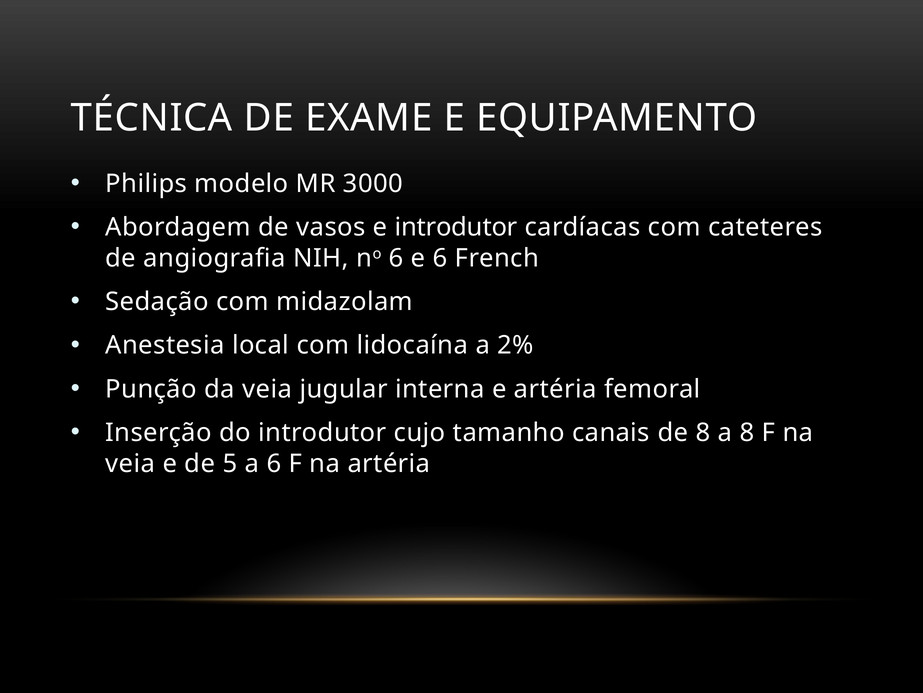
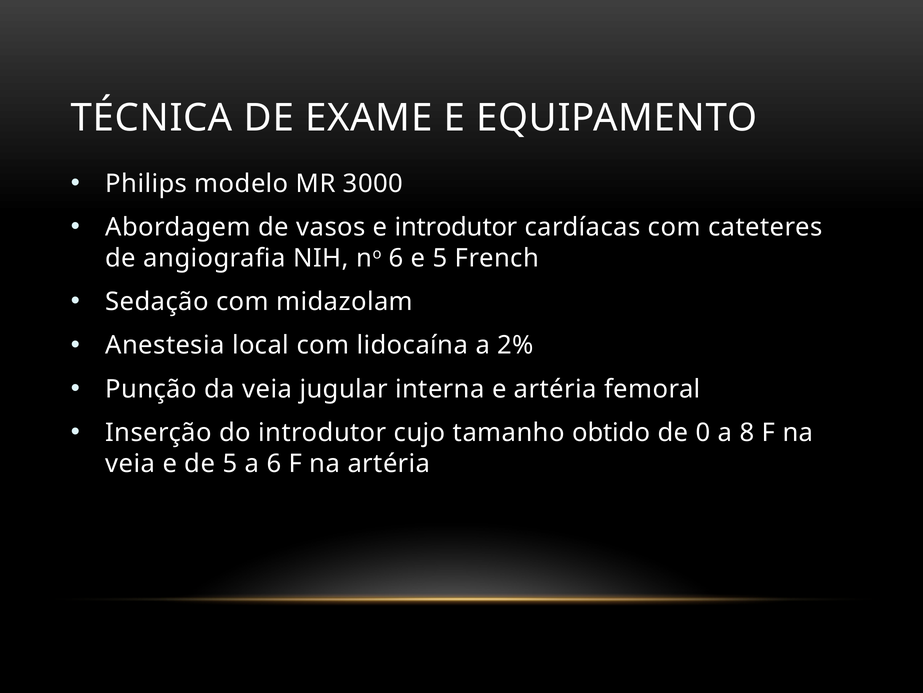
e 6: 6 -> 5
canais: canais -> obtido
de 8: 8 -> 0
